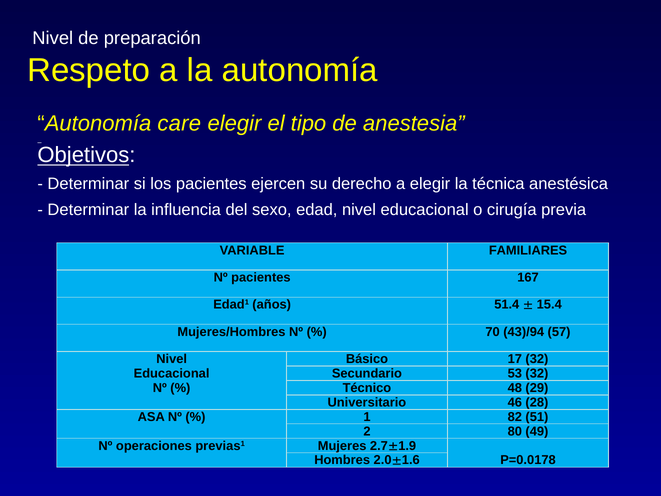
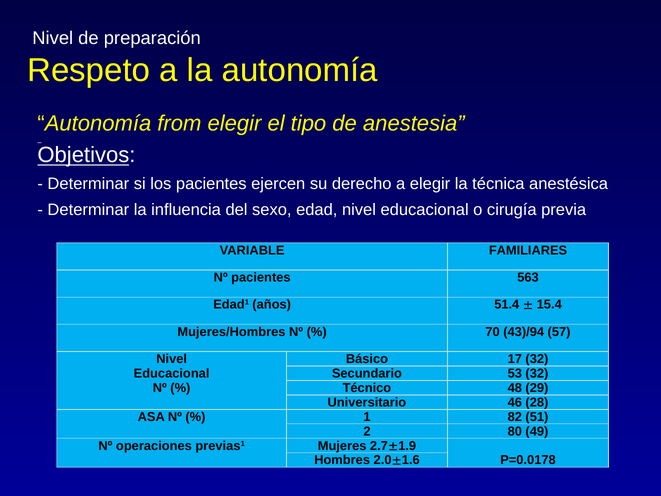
care: care -> from
167: 167 -> 563
